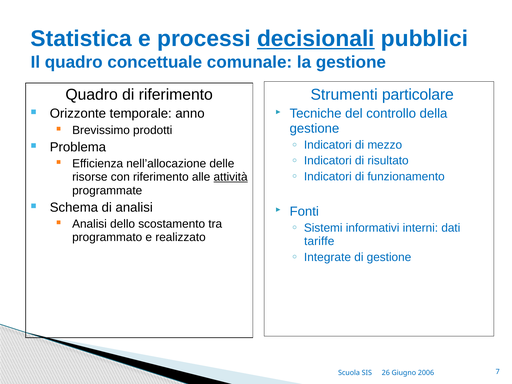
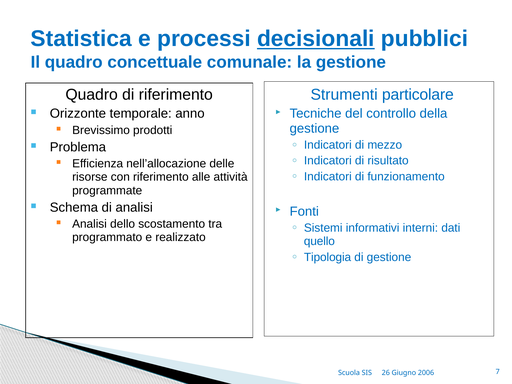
attività underline: present -> none
tariffe: tariffe -> quello
Integrate: Integrate -> Tipologia
